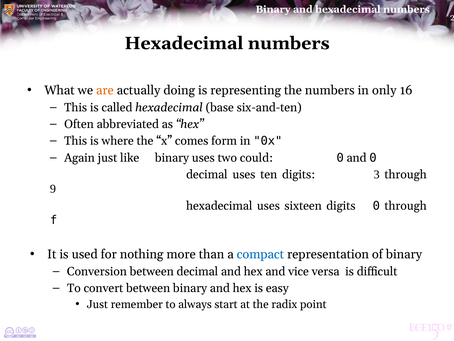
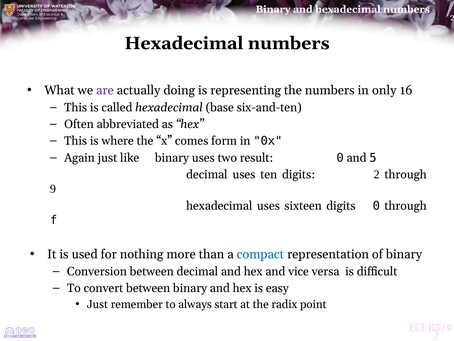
are colour: orange -> purple
could: could -> result
and 0: 0 -> 5
3: 3 -> 2
